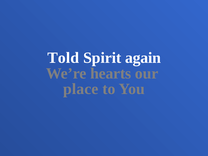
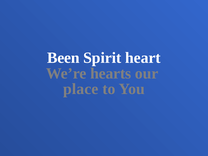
Told: Told -> Been
again: again -> heart
